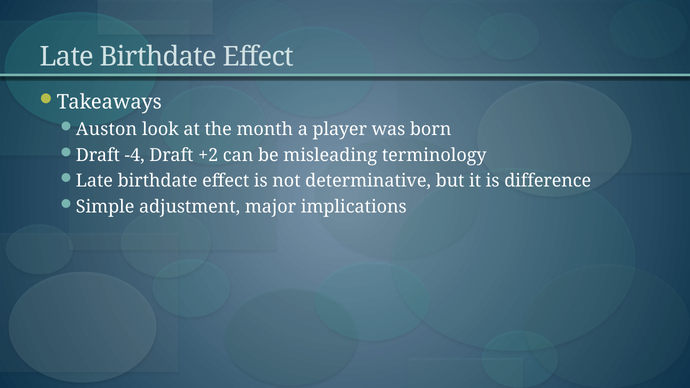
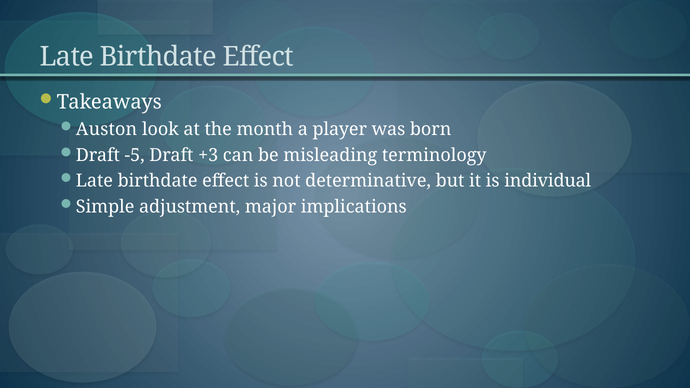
-4: -4 -> -5
+2: +2 -> +3
difference: difference -> individual
